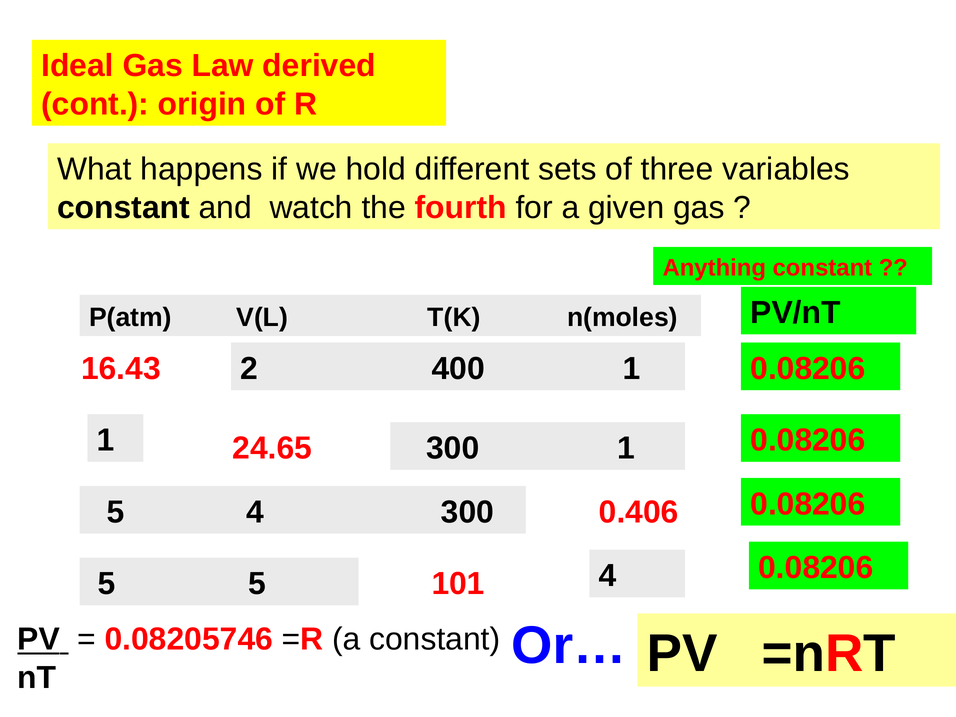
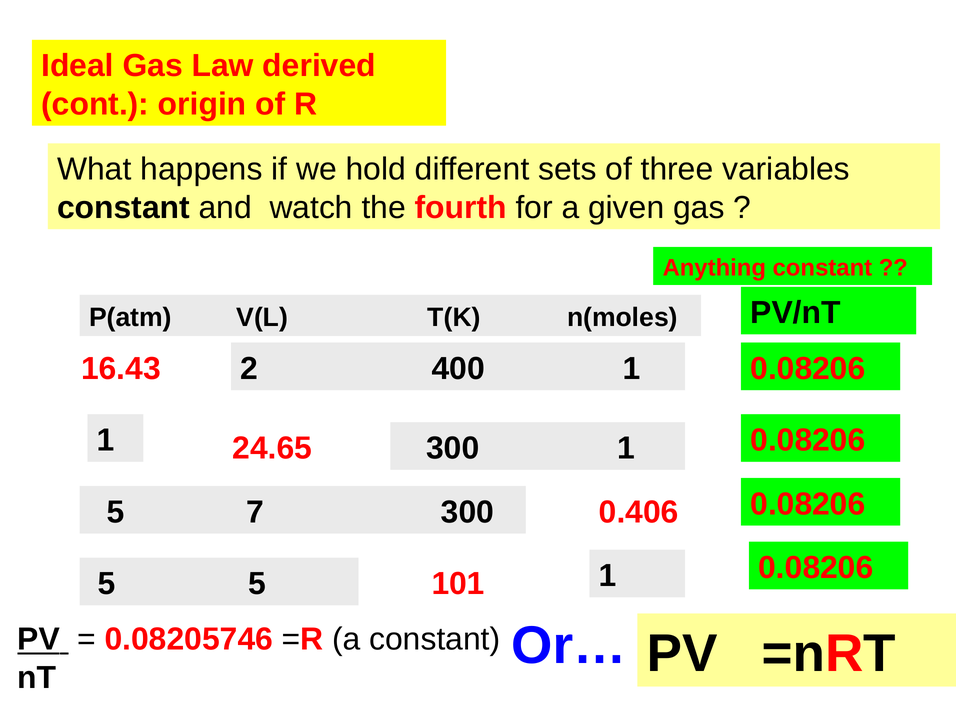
4 at (255, 512): 4 -> 7
5 5 4: 4 -> 1
